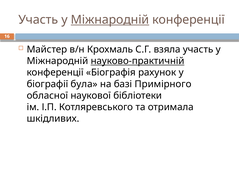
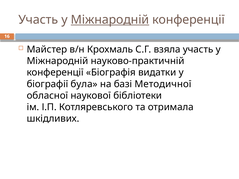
науково-практичній underline: present -> none
рахунок: рахунок -> видатки
Примірного: Примірного -> Методичної
